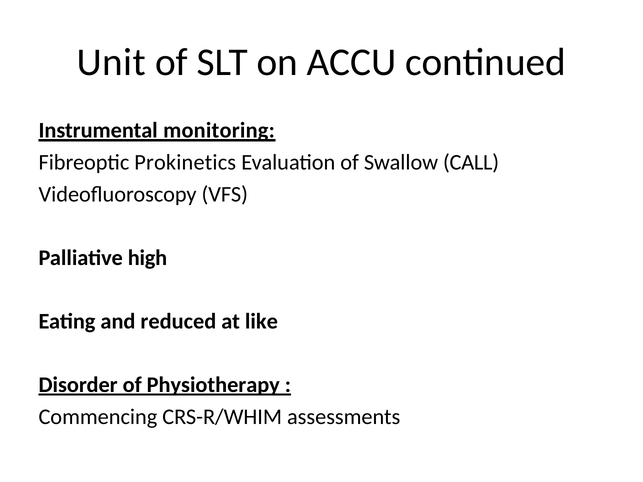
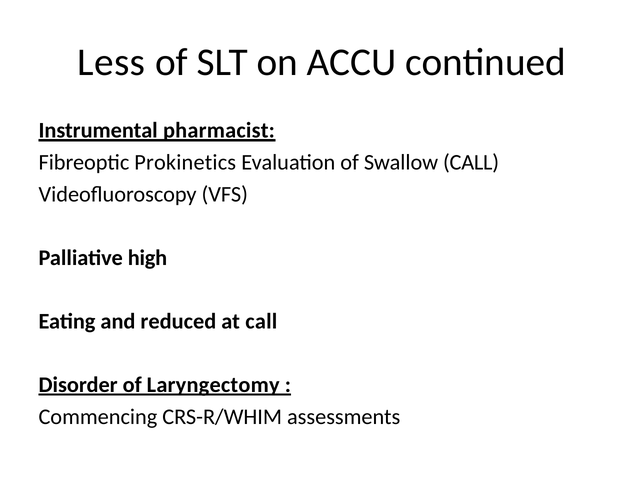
Unit: Unit -> Less
monitoring: monitoring -> pharmacist
at like: like -> call
Physiotherapy: Physiotherapy -> Laryngectomy
